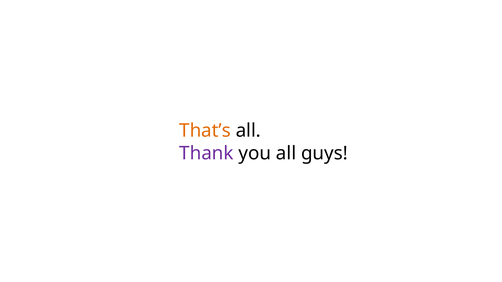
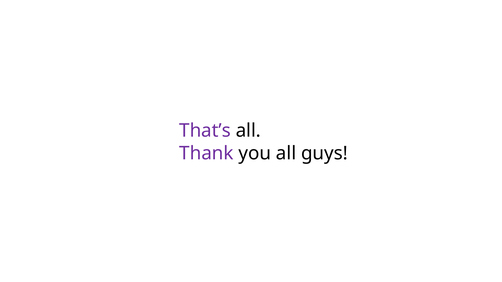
That’s colour: orange -> purple
